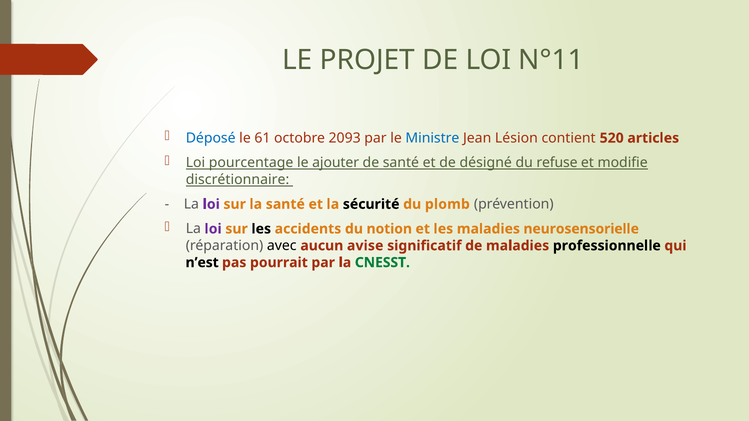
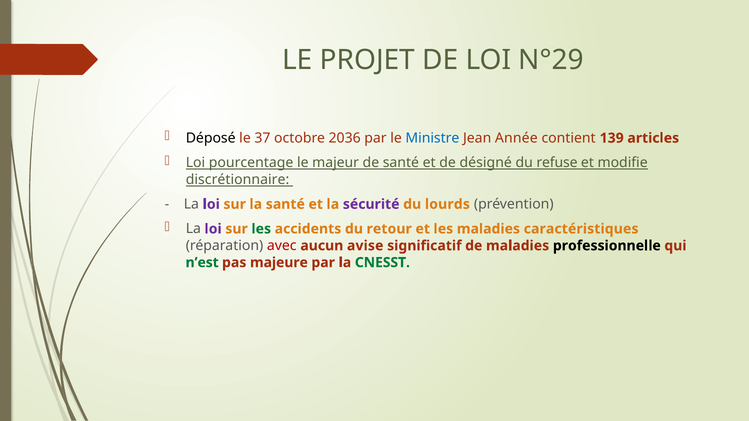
N°11: N°11 -> N°29
Déposé colour: blue -> black
61: 61 -> 37
2093: 2093 -> 2036
Lésion: Lésion -> Année
520: 520 -> 139
ajouter: ajouter -> majeur
sécurité colour: black -> purple
plomb: plomb -> lourds
les at (261, 229) colour: black -> green
notion: notion -> retour
neurosensorielle: neurosensorielle -> caractéristiques
avec colour: black -> red
n’est colour: black -> green
pourrait: pourrait -> majeure
